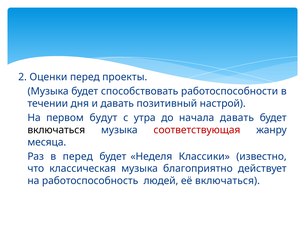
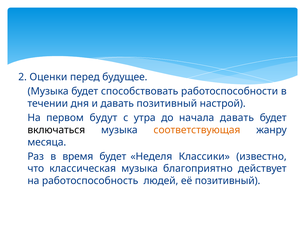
проекты: проекты -> будущее
соответствующая colour: red -> orange
в перед: перед -> время
её включаться: включаться -> позитивный
